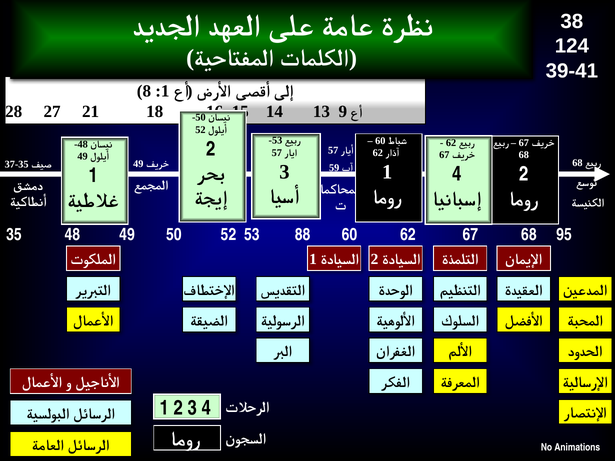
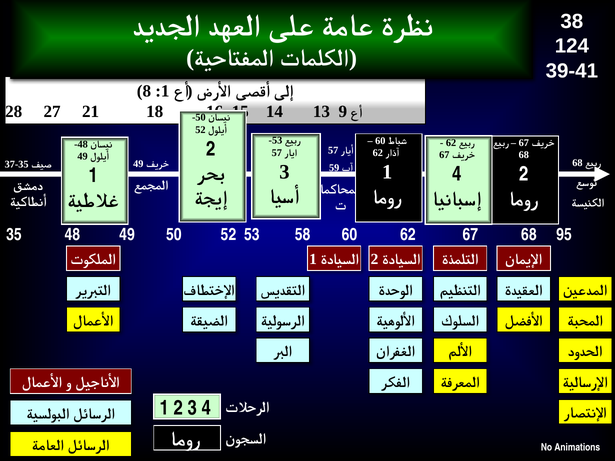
88: 88 -> 58
